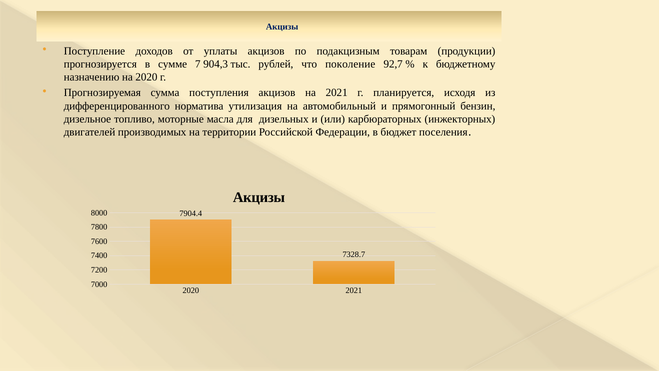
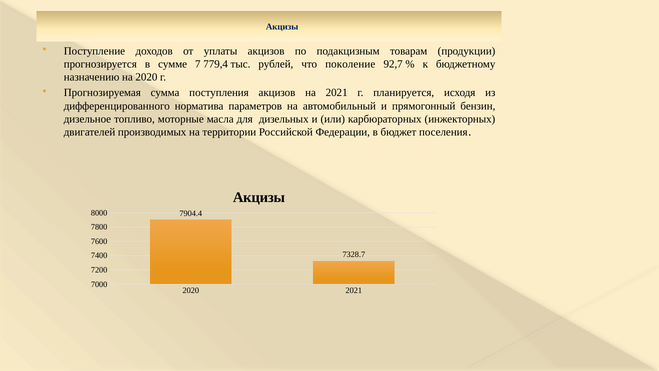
904,3: 904,3 -> 779,4
утилизация: утилизация -> параметров
